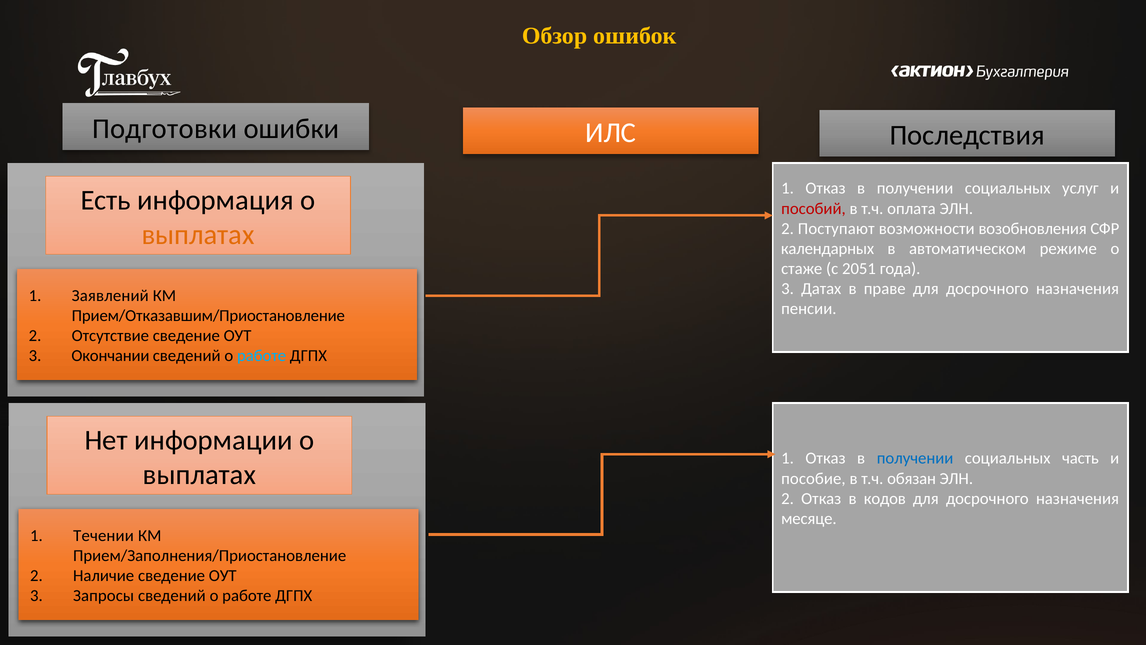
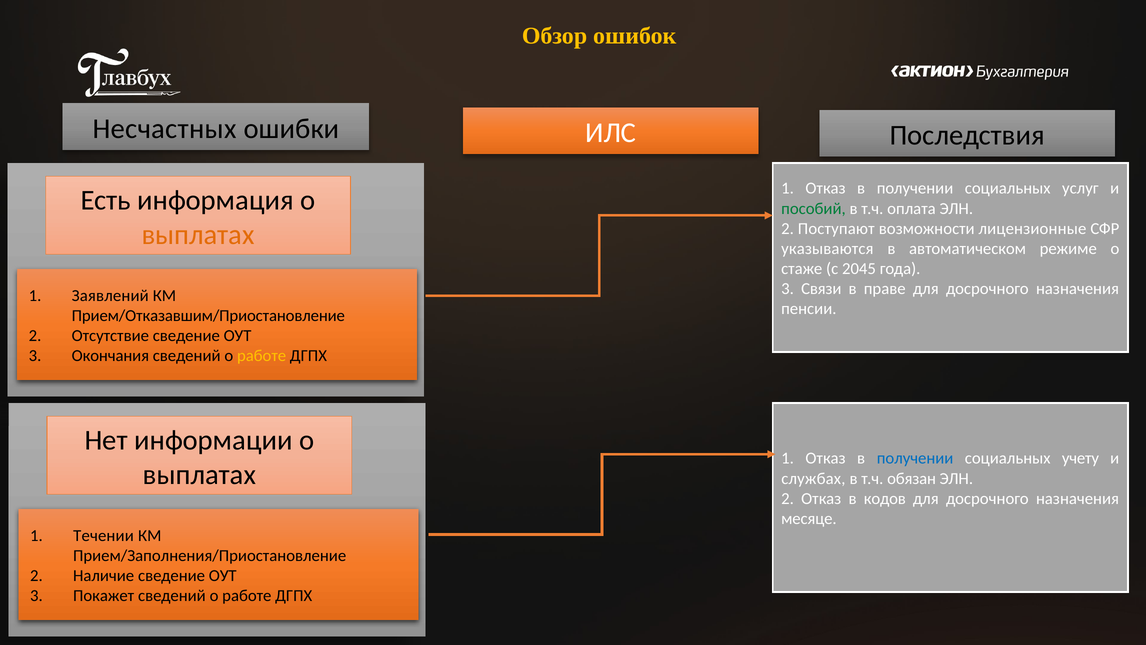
Подготовки: Подготовки -> Несчастных
пособий colour: red -> green
возобновления: возобновления -> лицензионные
календарных: календарных -> указываются
2051: 2051 -> 2045
Датах: Датах -> Связи
Окончании: Окончании -> Окончания
работе at (262, 356) colour: light blue -> yellow
часть: часть -> учету
пособие: пособие -> службах
Запросы: Запросы -> Покажет
